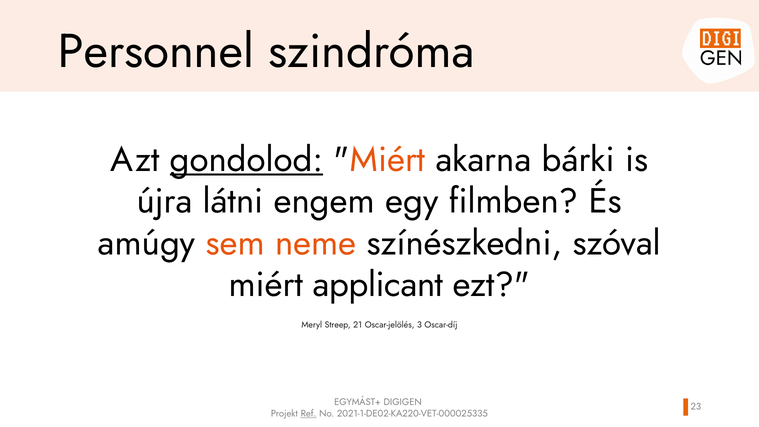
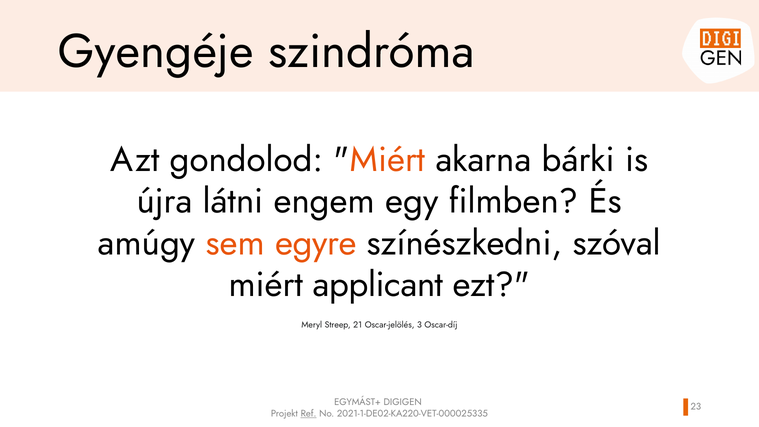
Personnel: Personnel -> Gyengéje
gondolod underline: present -> none
neme: neme -> egyre
